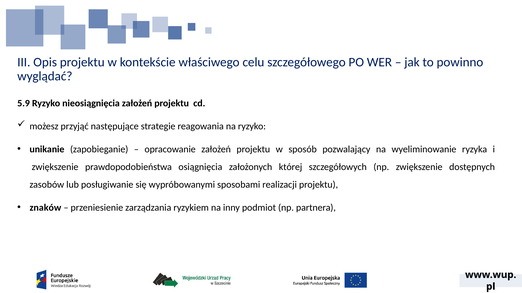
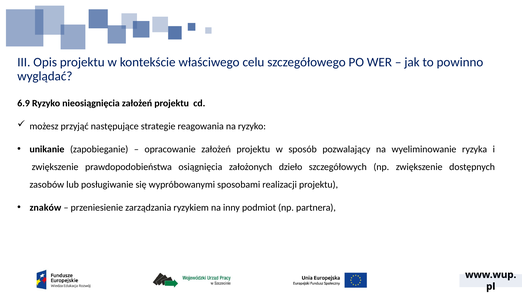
5.9: 5.9 -> 6.9
której: której -> dzieło
